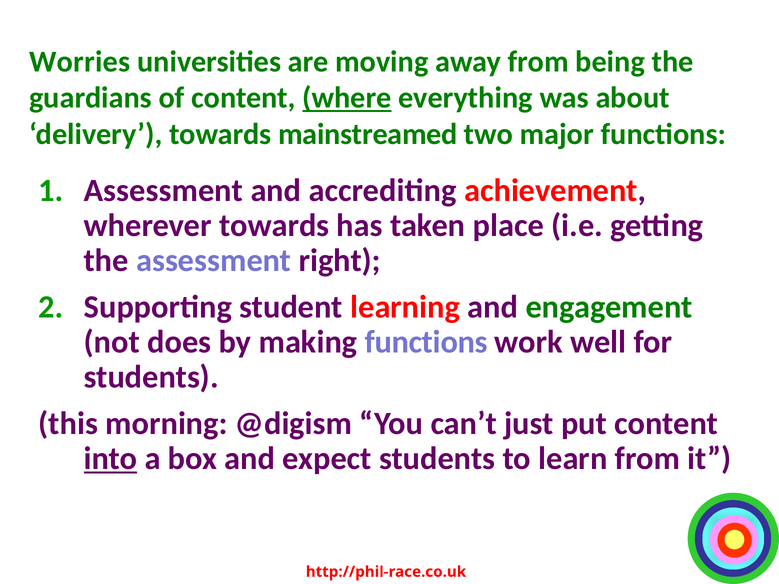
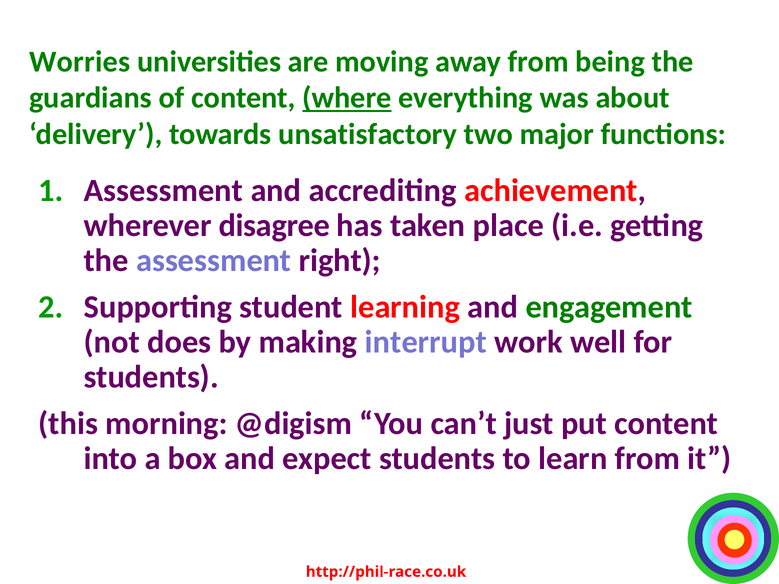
mainstreamed: mainstreamed -> unsatisfactory
wherever towards: towards -> disagree
making functions: functions -> interrupt
into underline: present -> none
